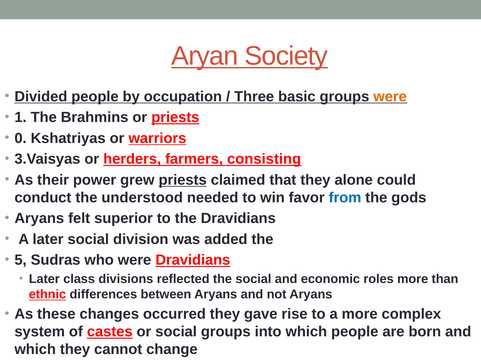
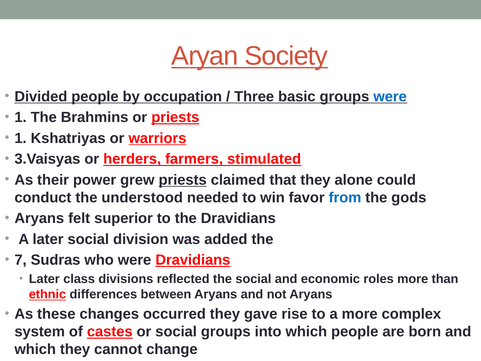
were at (390, 96) colour: orange -> blue
0 at (21, 138): 0 -> 1
consisting: consisting -> stimulated
5: 5 -> 7
